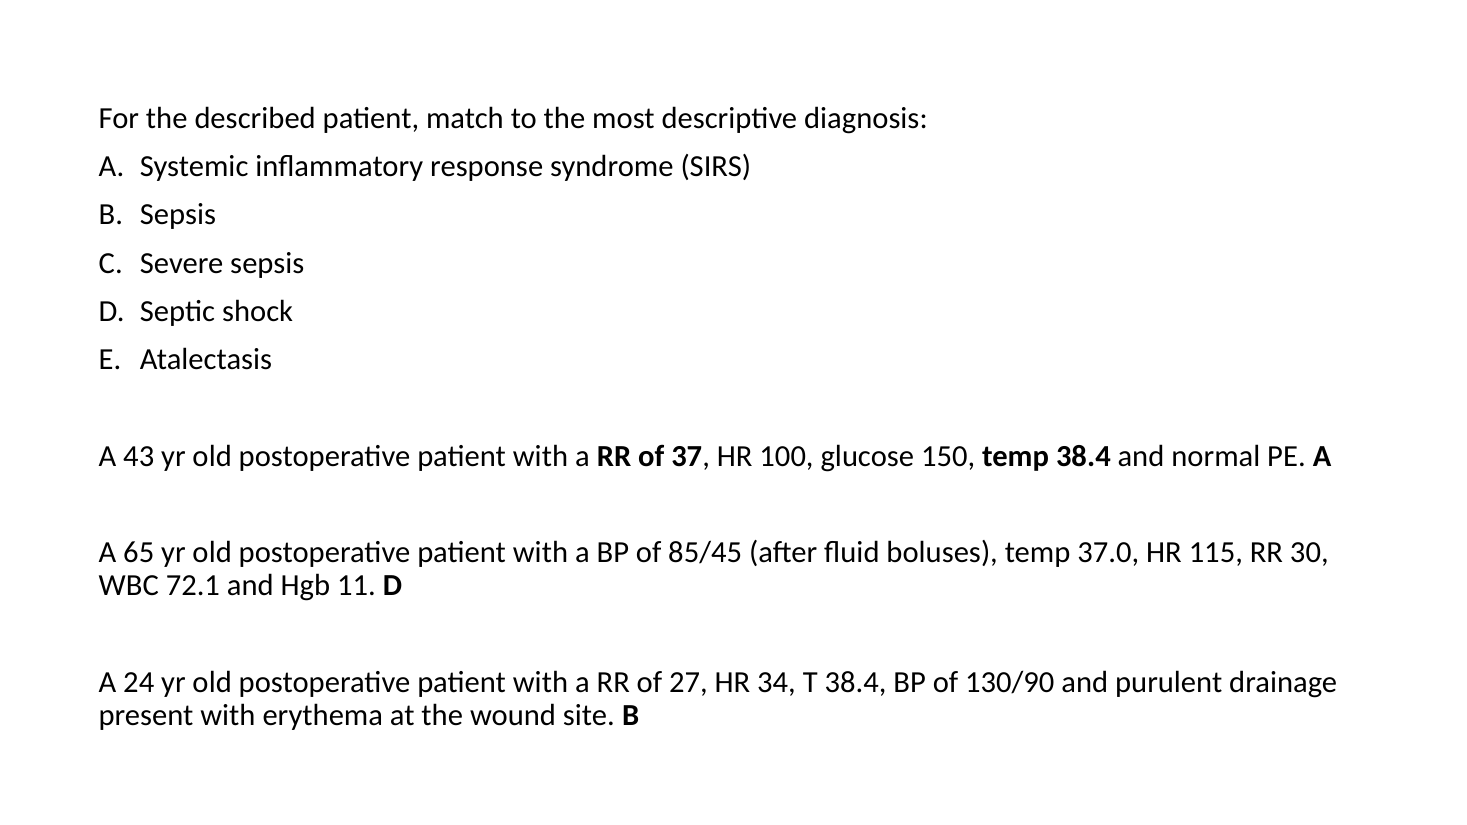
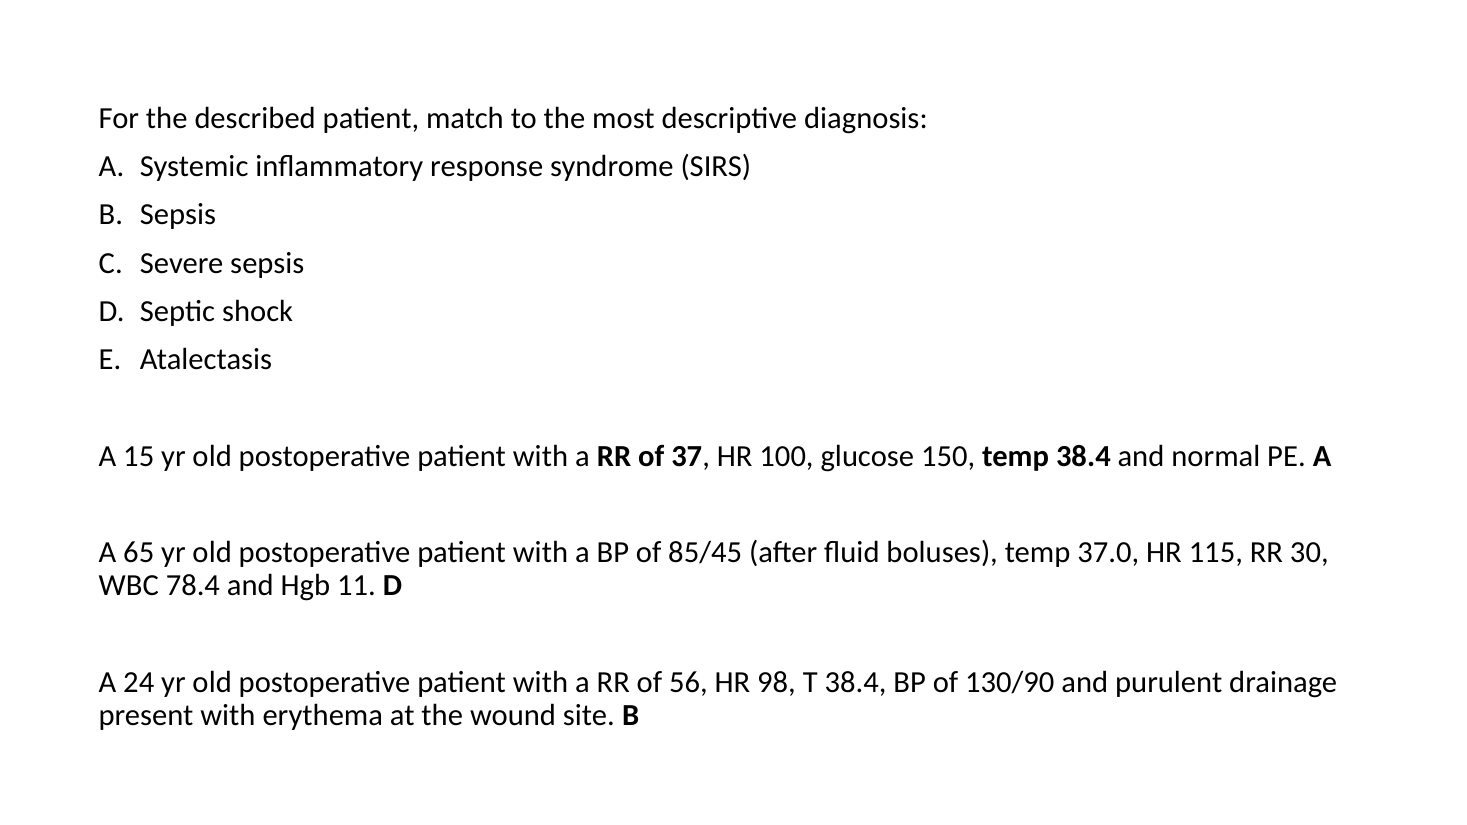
43: 43 -> 15
72.1: 72.1 -> 78.4
27: 27 -> 56
34: 34 -> 98
